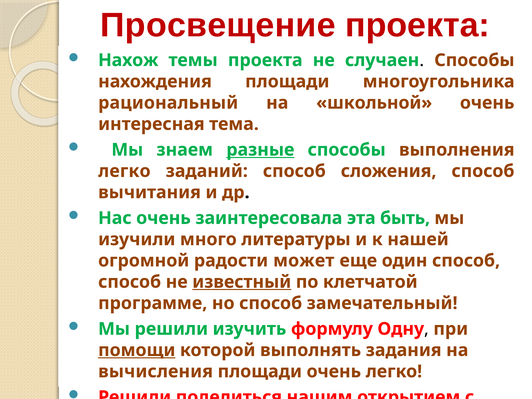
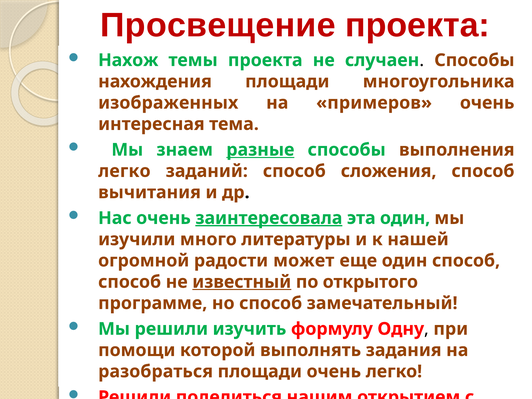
рациональный: рациональный -> изображенных
школьной: школьной -> примеров
заинтересовала underline: none -> present
эта быть: быть -> один
клетчатой: клетчатой -> открытого
помощи underline: present -> none
вычисления: вычисления -> разобраться
